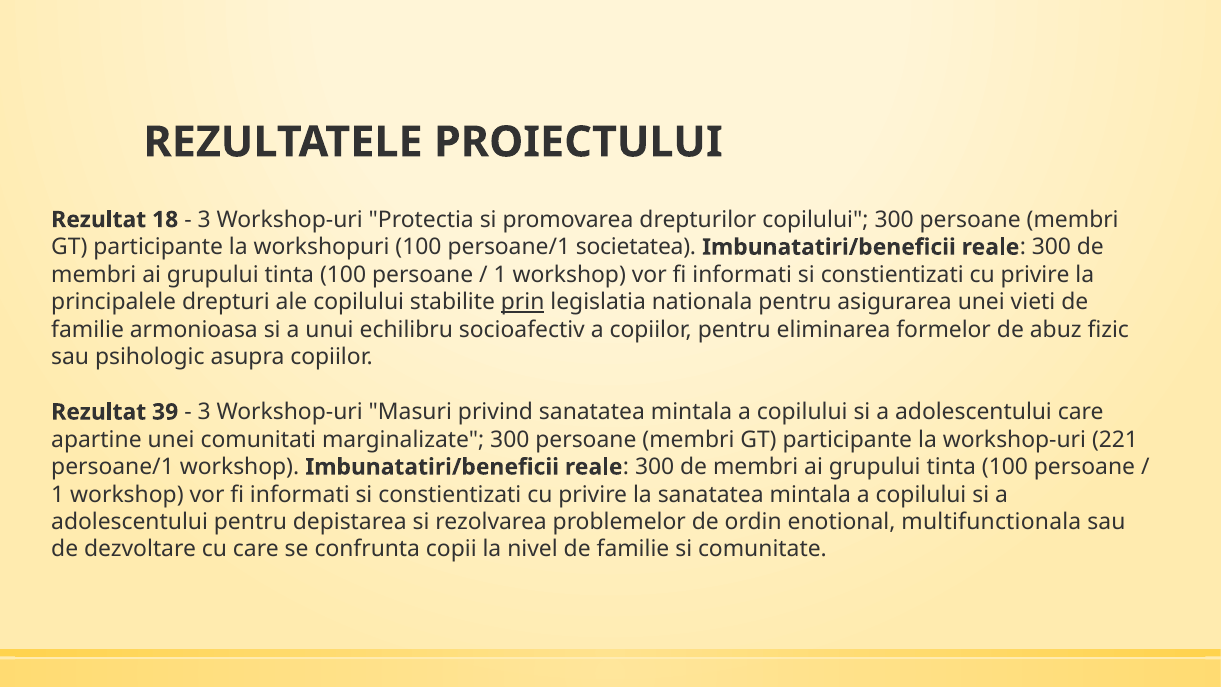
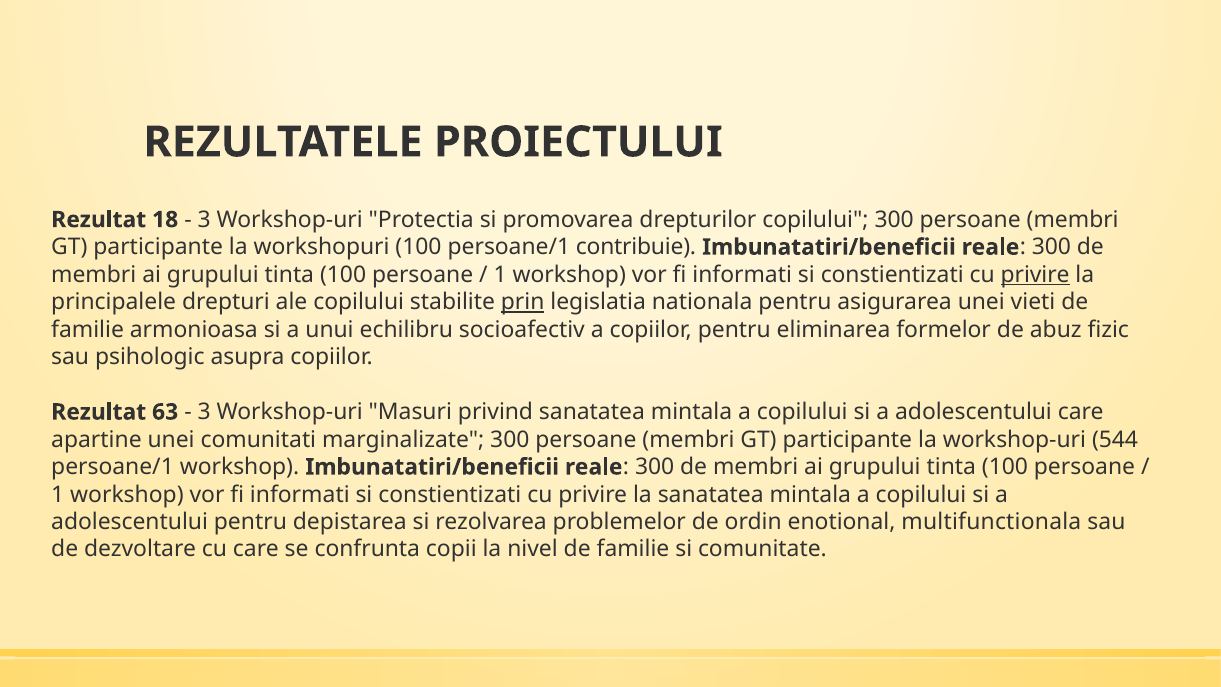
societatea: societatea -> contribuie
privire at (1035, 275) underline: none -> present
39: 39 -> 63
221: 221 -> 544
